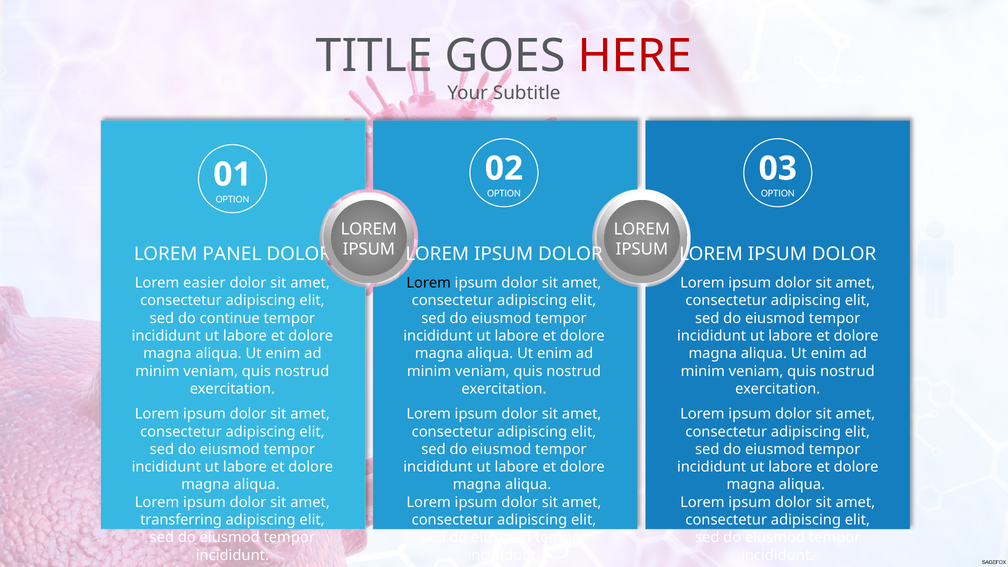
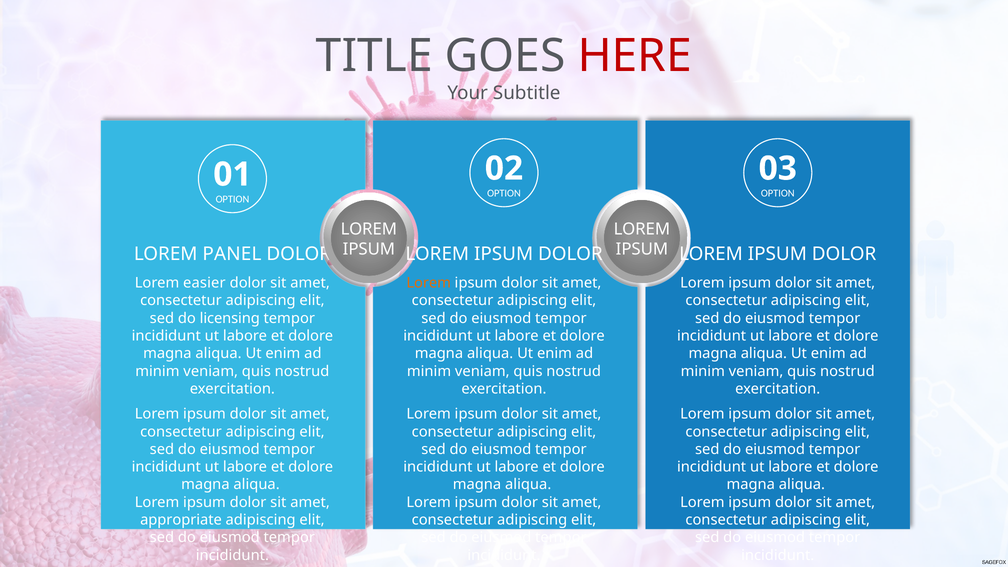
Lorem at (429, 283) colour: black -> orange
continue: continue -> licensing
transferring: transferring -> appropriate
